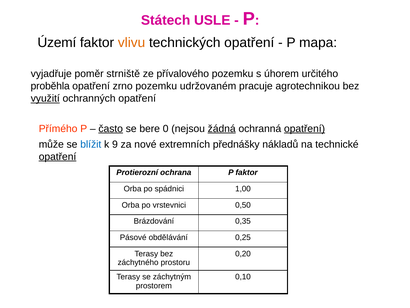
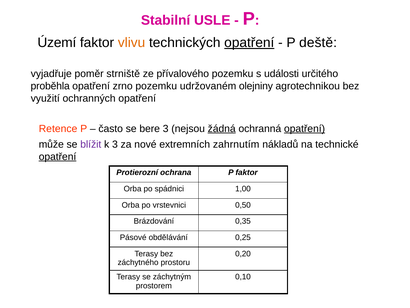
Státech: Státech -> Stabilní
opatření at (249, 42) underline: none -> present
mapa: mapa -> deště
úhorem: úhorem -> události
pracuje: pracuje -> olejniny
využití underline: present -> none
Přímého: Přímého -> Retence
často underline: present -> none
bere 0: 0 -> 3
blížit colour: blue -> purple
k 9: 9 -> 3
přednášky: přednášky -> zahrnutím
